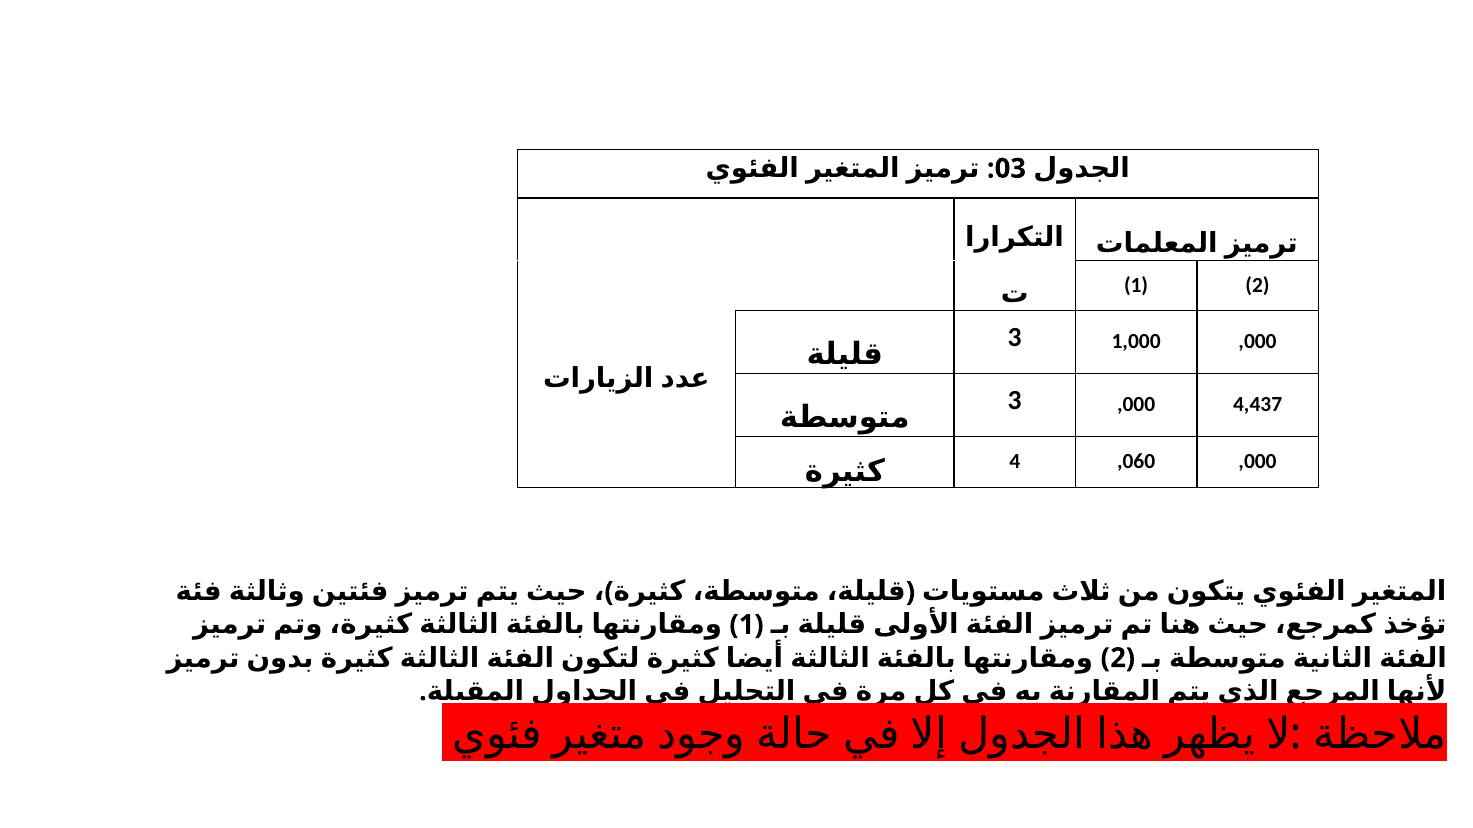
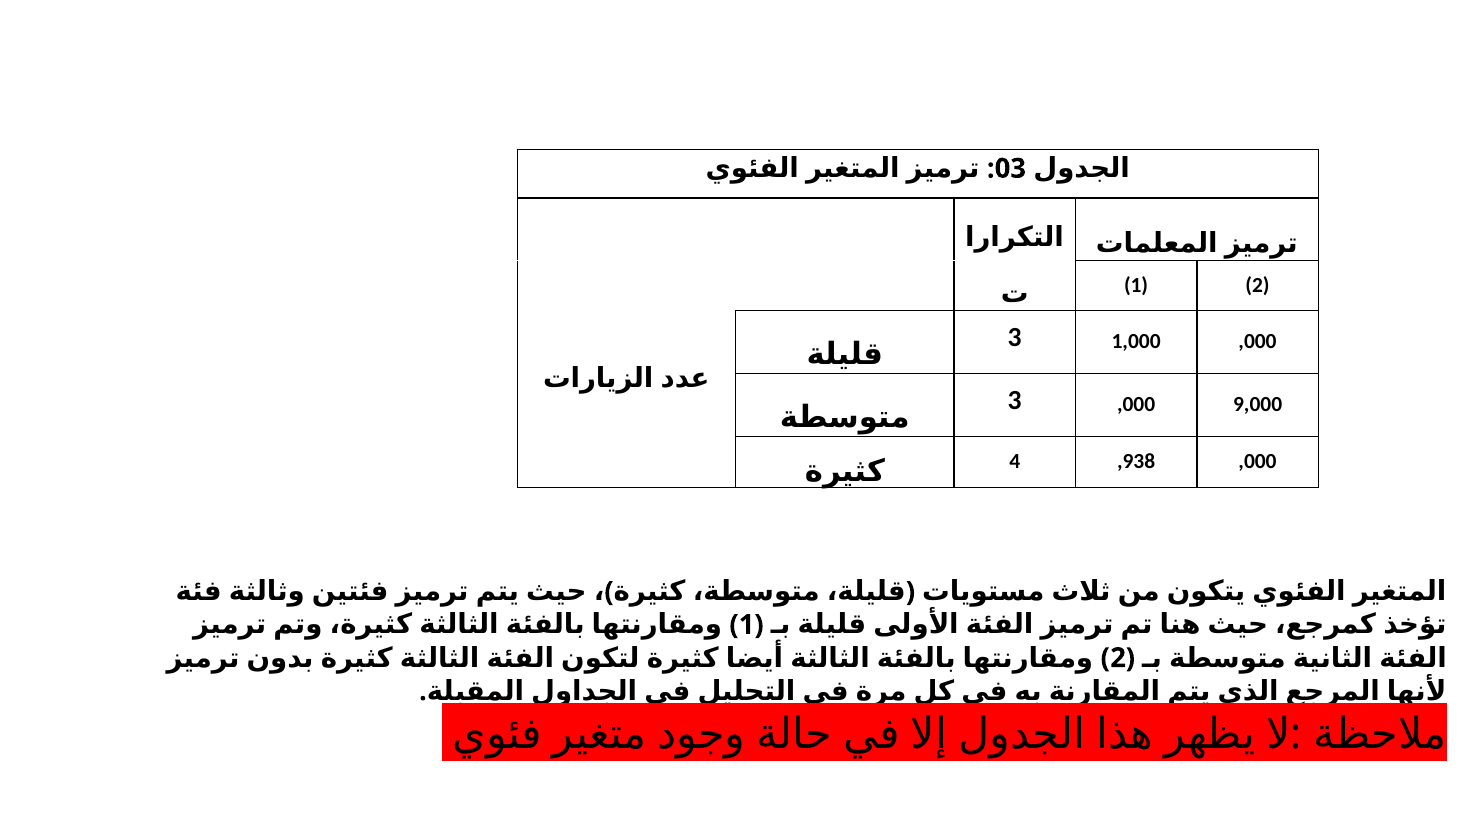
4,437: 4,437 -> 9,000
,060: ,060 -> ,938
